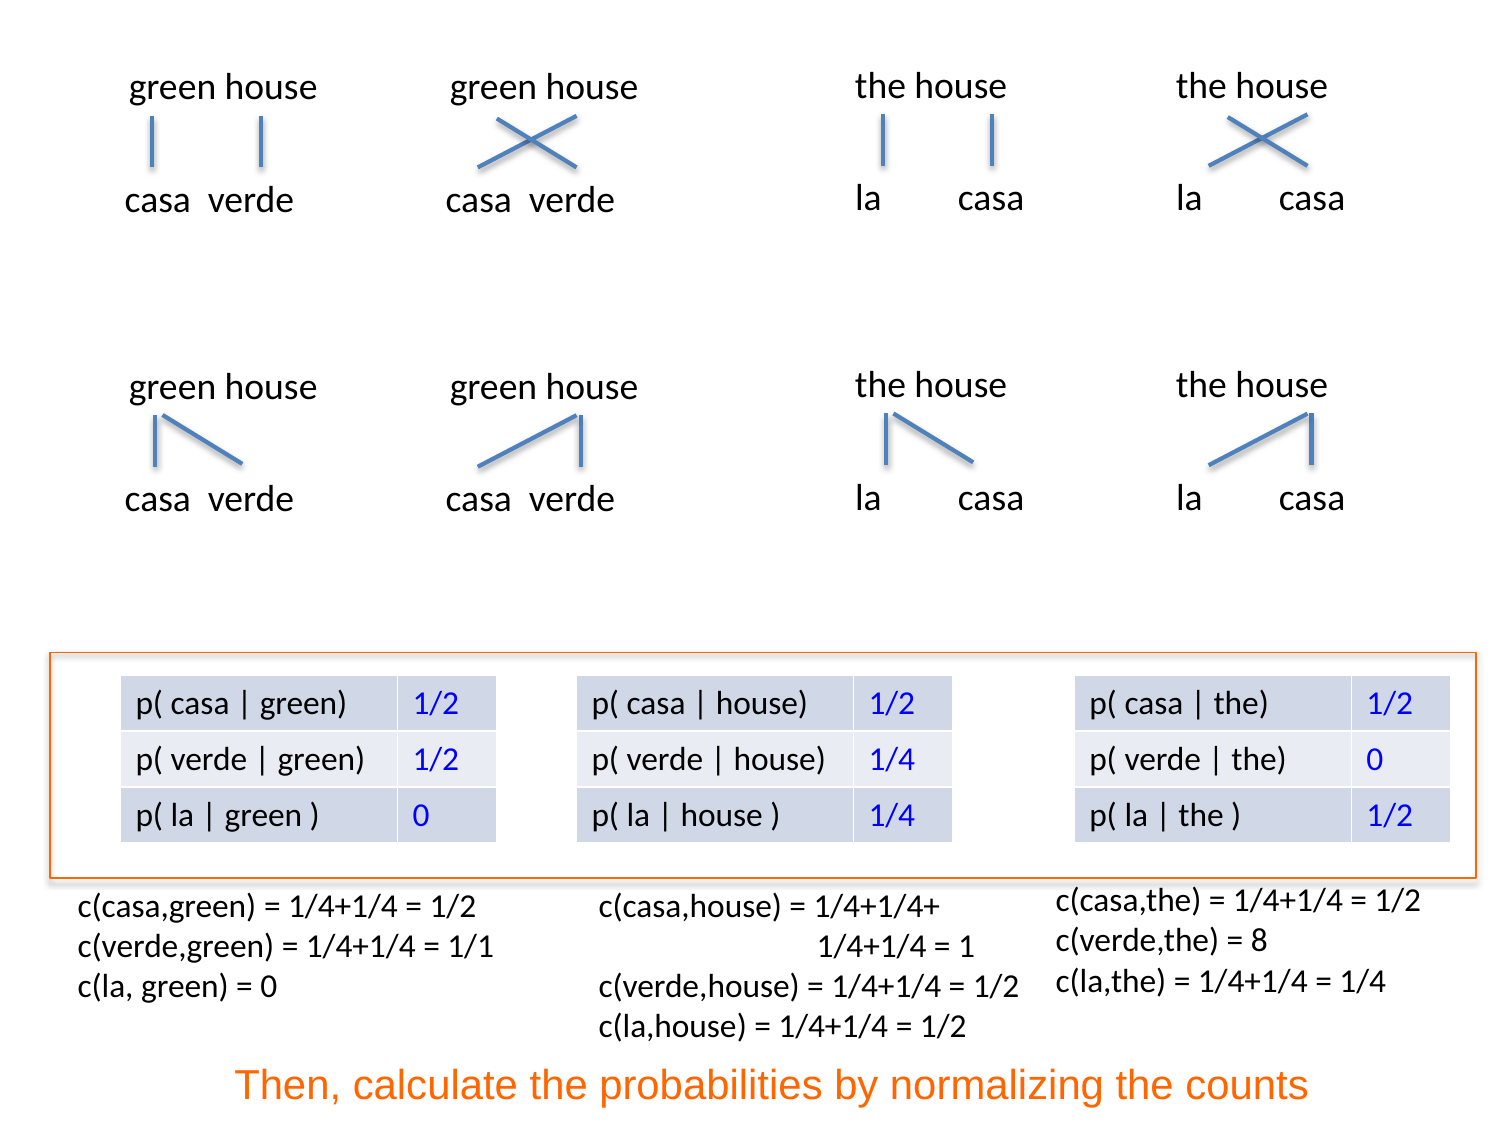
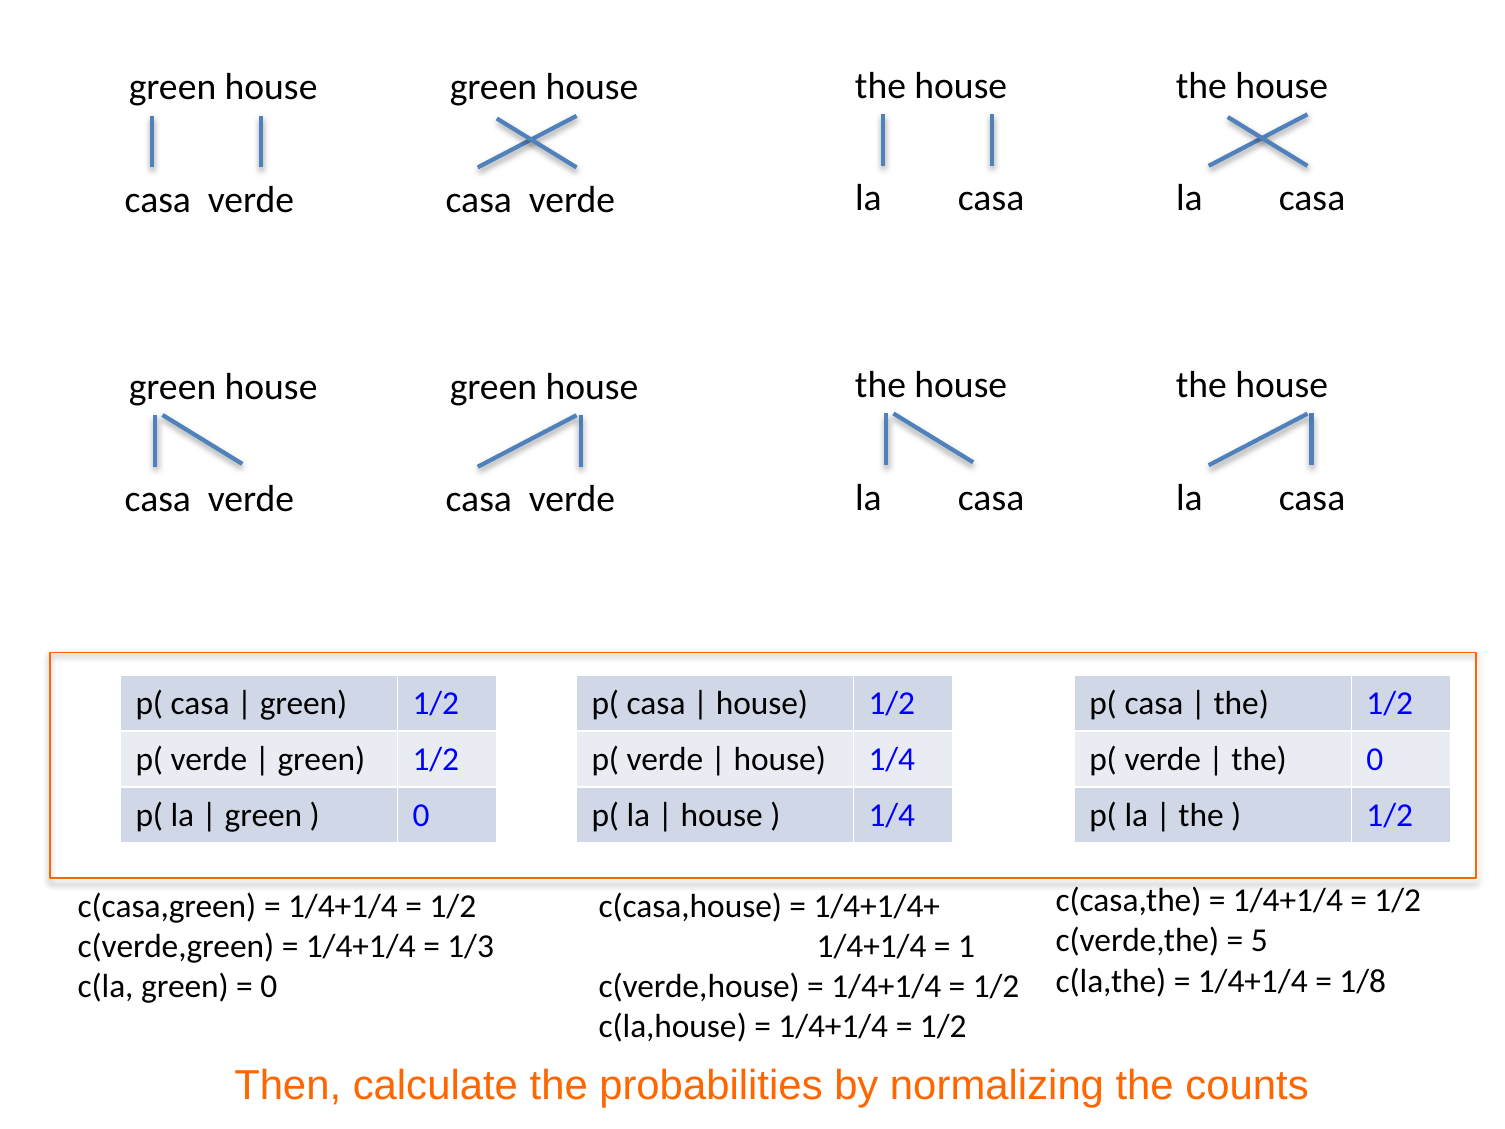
8: 8 -> 5
1/1: 1/1 -> 1/3
1/4 at (1363, 981): 1/4 -> 1/8
